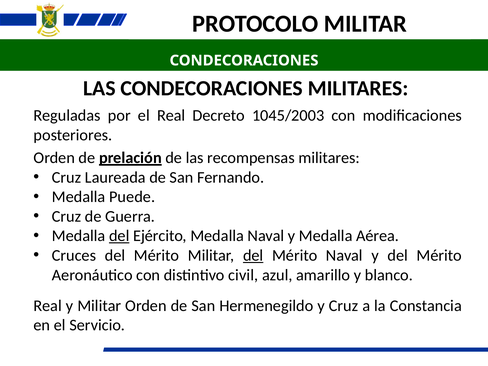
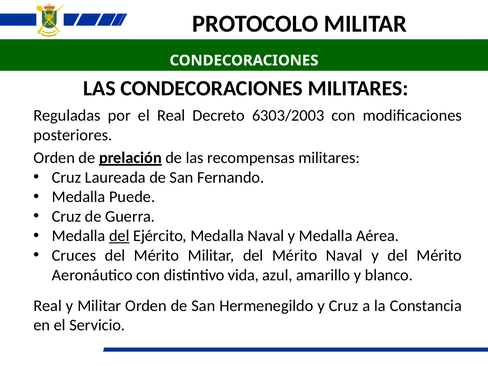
1045/2003: 1045/2003 -> 6303/2003
del at (253, 255) underline: present -> none
civil: civil -> vida
